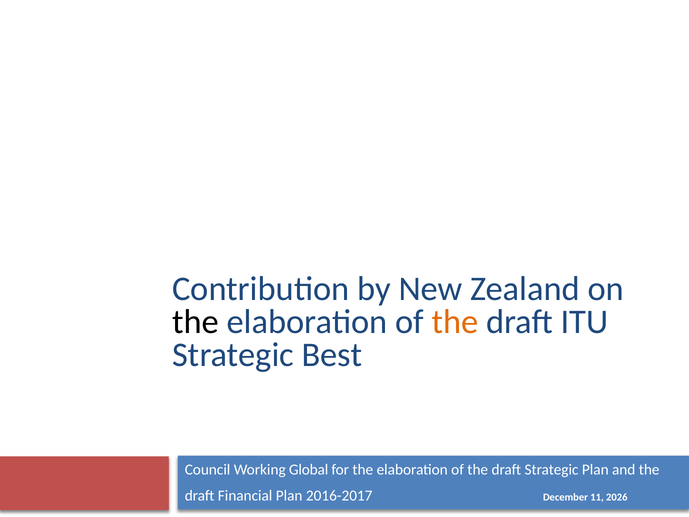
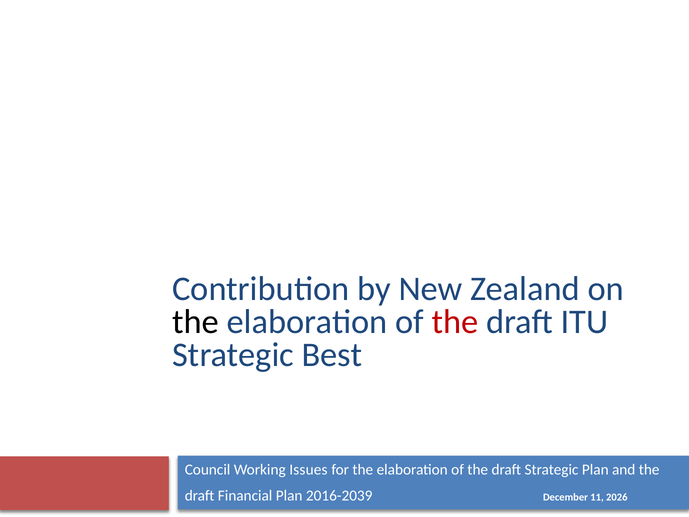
the at (455, 322) colour: orange -> red
Global: Global -> Issues
2016-2017: 2016-2017 -> 2016-2039
